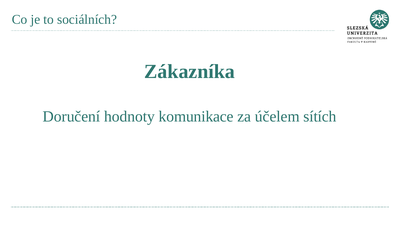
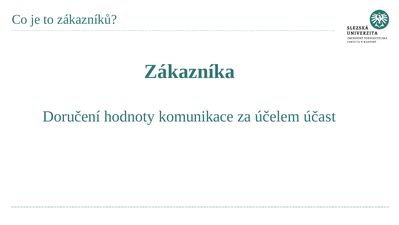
sociálních: sociálních -> zákazníků
sítích: sítích -> účast
